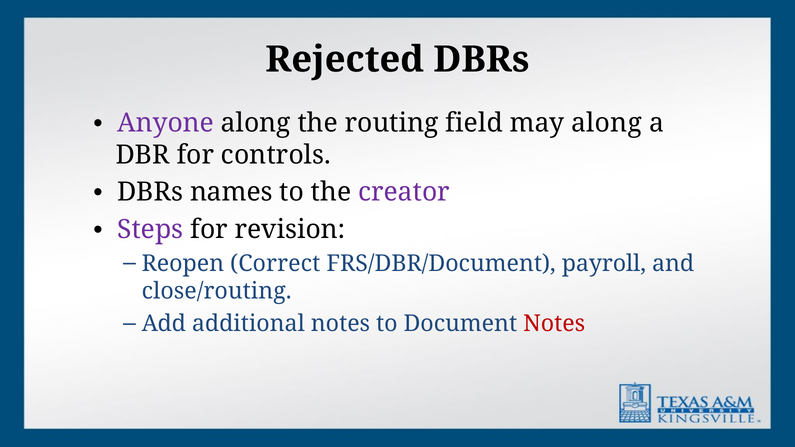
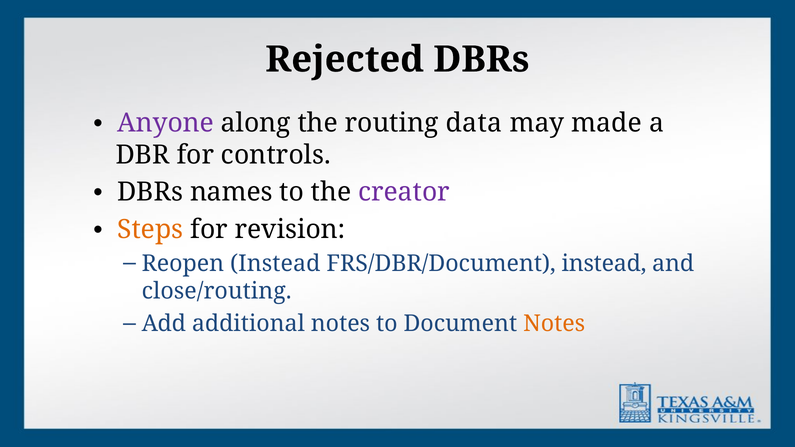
field: field -> data
may along: along -> made
Steps colour: purple -> orange
Reopen Correct: Correct -> Instead
FRS/DBR/Document payroll: payroll -> instead
Notes at (554, 324) colour: red -> orange
